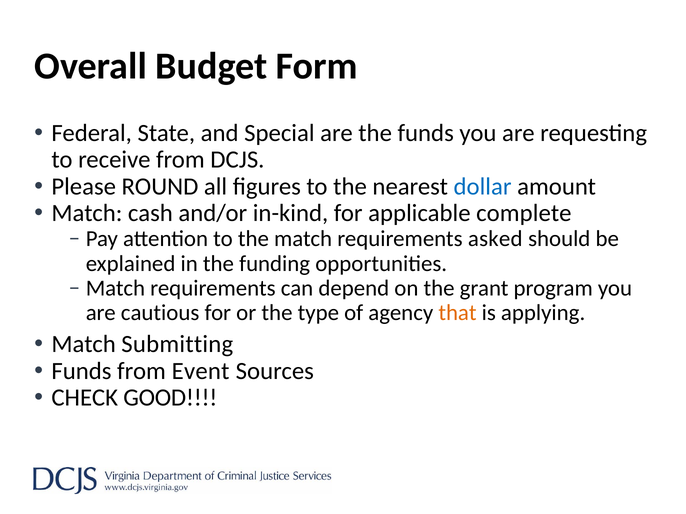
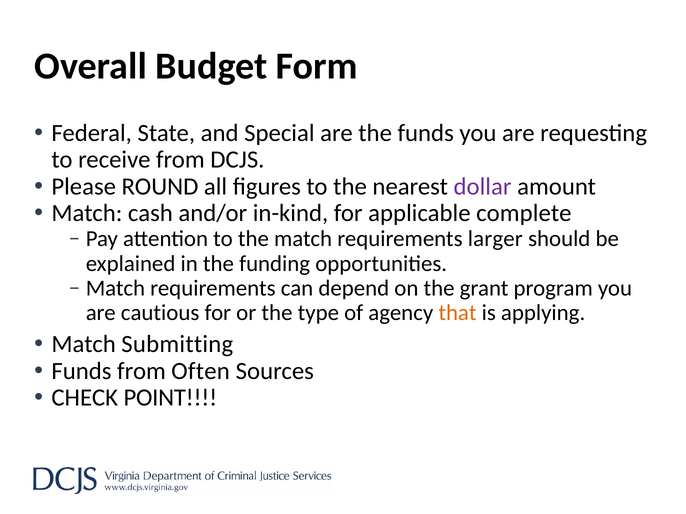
dollar colour: blue -> purple
asked: asked -> larger
Event: Event -> Often
GOOD: GOOD -> POINT
